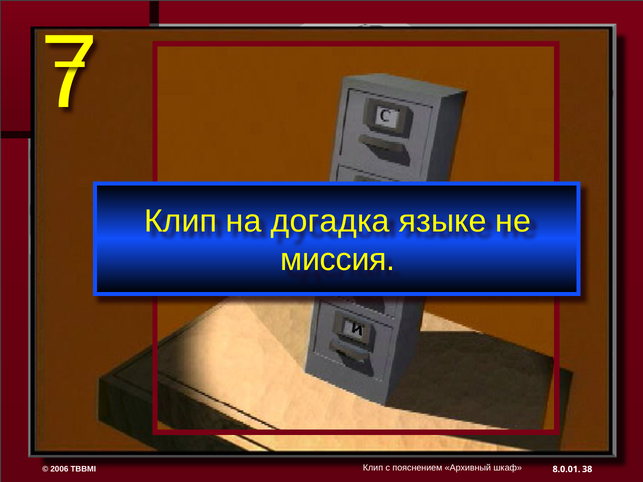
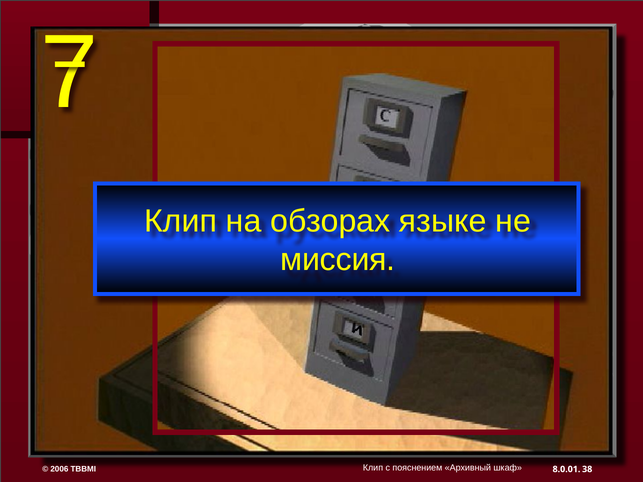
догадка: догадка -> обзорах
